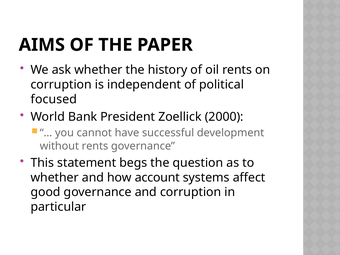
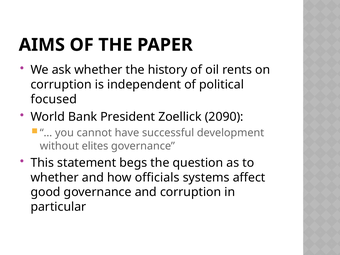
2000: 2000 -> 2090
without rents: rents -> elites
account: account -> officials
